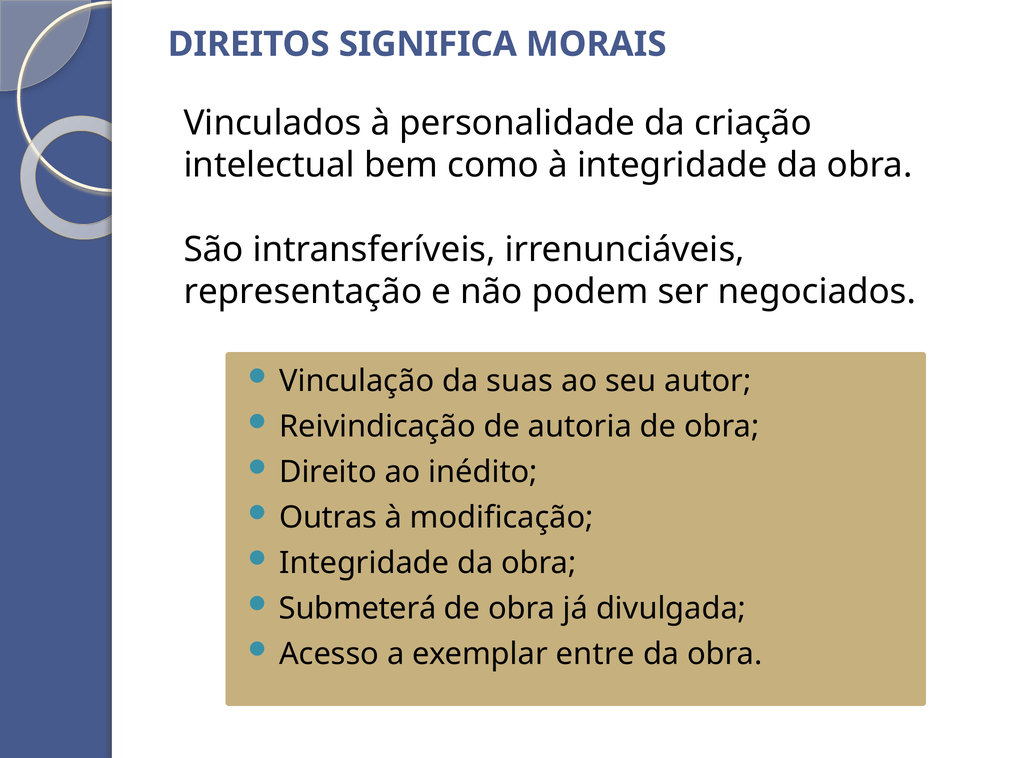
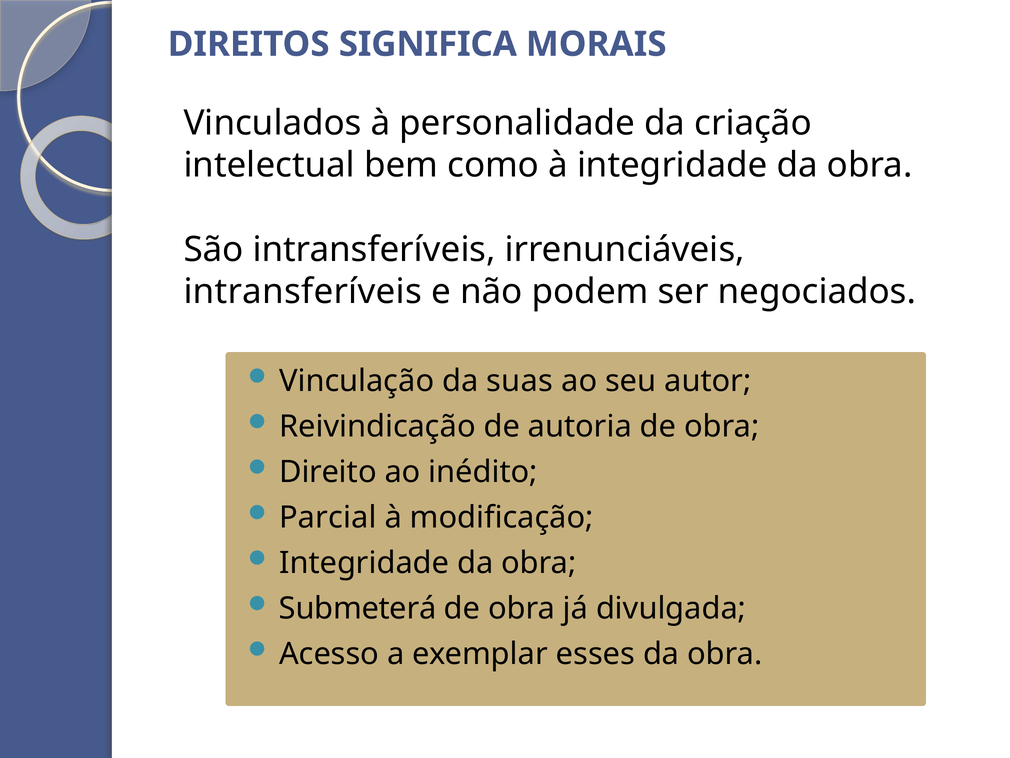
representação at (303, 291): representação -> intransferíveis
Outras: Outras -> Parcial
entre: entre -> esses
